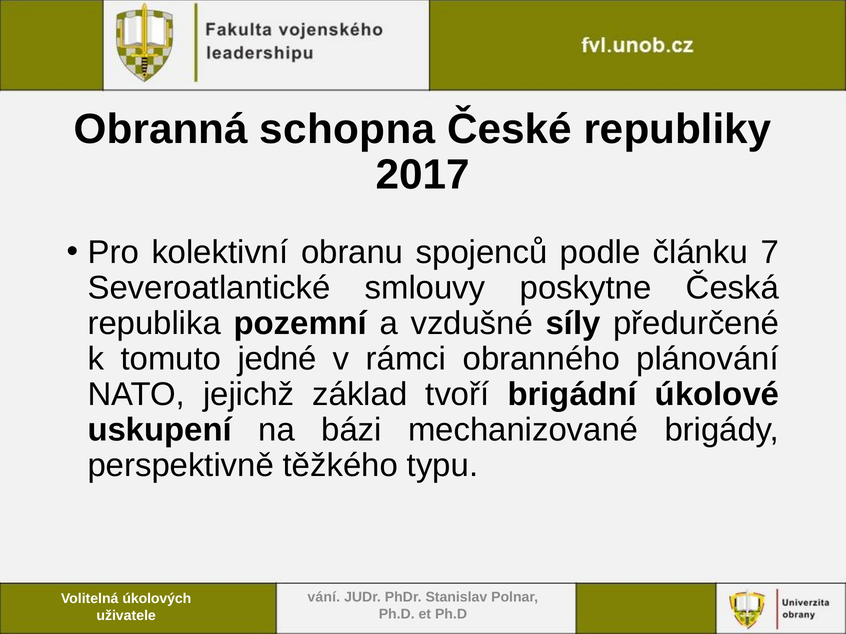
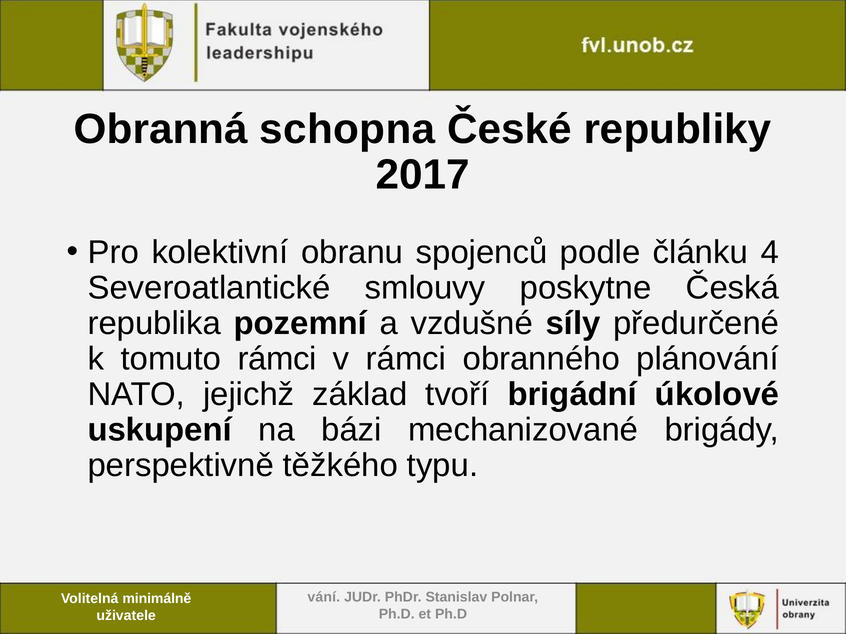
7: 7 -> 4
tomuto jedné: jedné -> rámci
úkolových: úkolových -> minimálně
